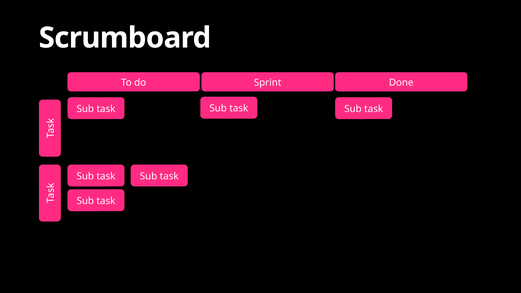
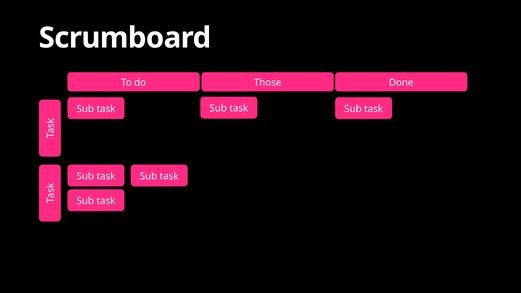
Sprint: Sprint -> Those
